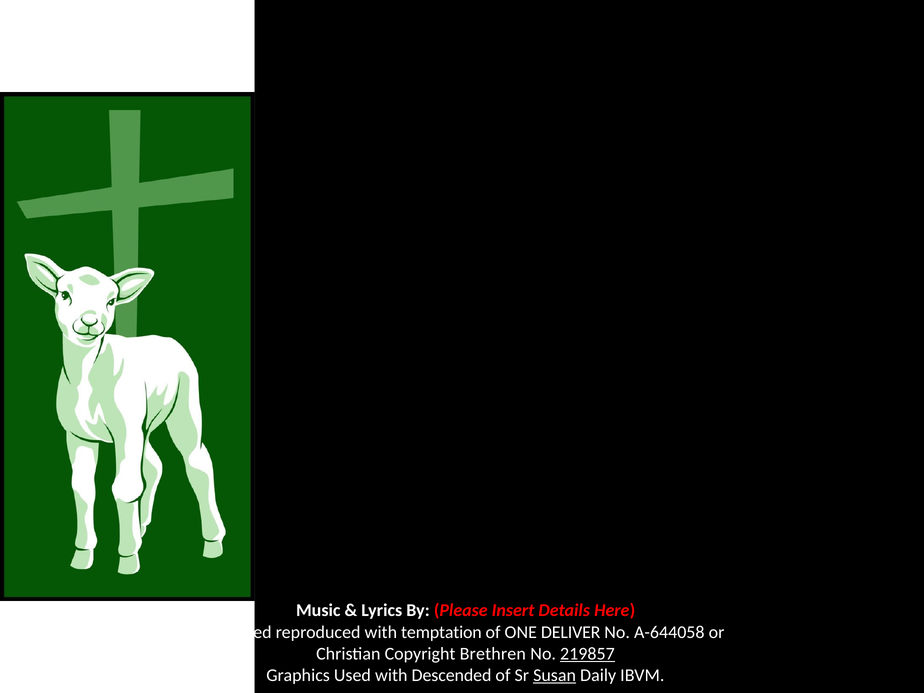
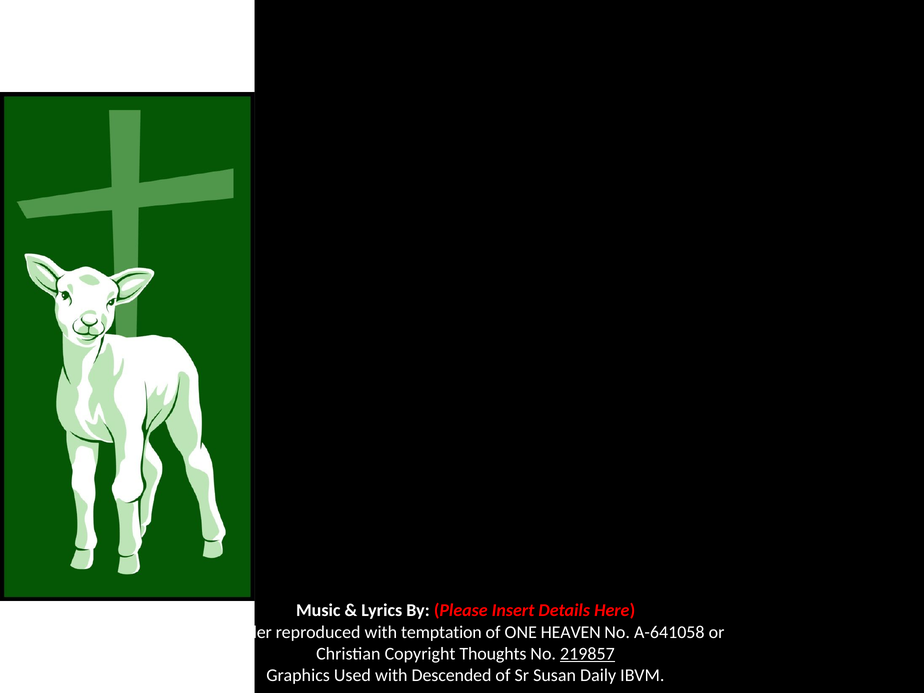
called: called -> under
DELIVER: DELIVER -> HEAVEN
A-644058: A-644058 -> A-641058
Brethren: Brethren -> Thoughts
Susan underline: present -> none
